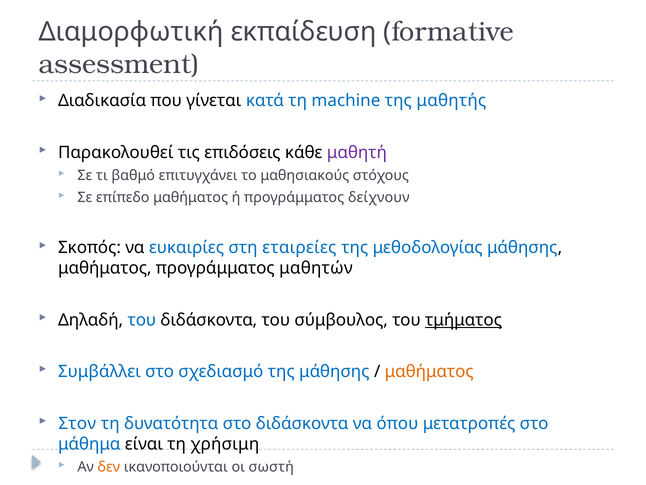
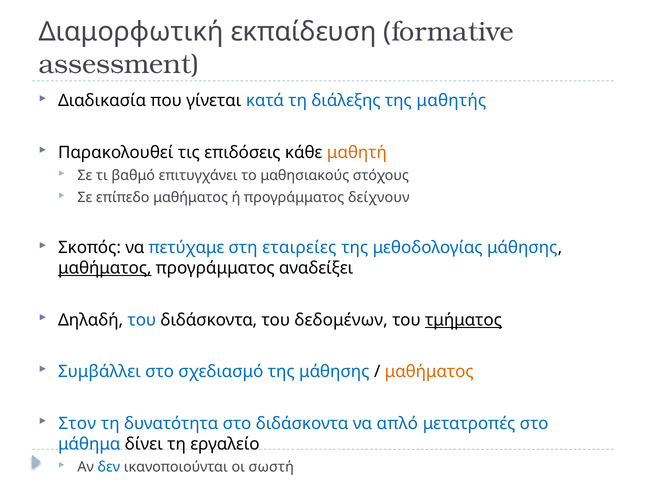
machine: machine -> διάλεξης
μαθητή colour: purple -> orange
ευκαιρίες: ευκαιρίες -> πετύχαμε
μαθήματος at (105, 268) underline: none -> present
μαθητών: μαθητών -> αναδείξει
σύμβουλος: σύμβουλος -> δεδομένων
όπου: όπου -> απλό
είναι: είναι -> δίνει
χρήσιμη: χρήσιμη -> εργαλείο
δεν colour: orange -> blue
